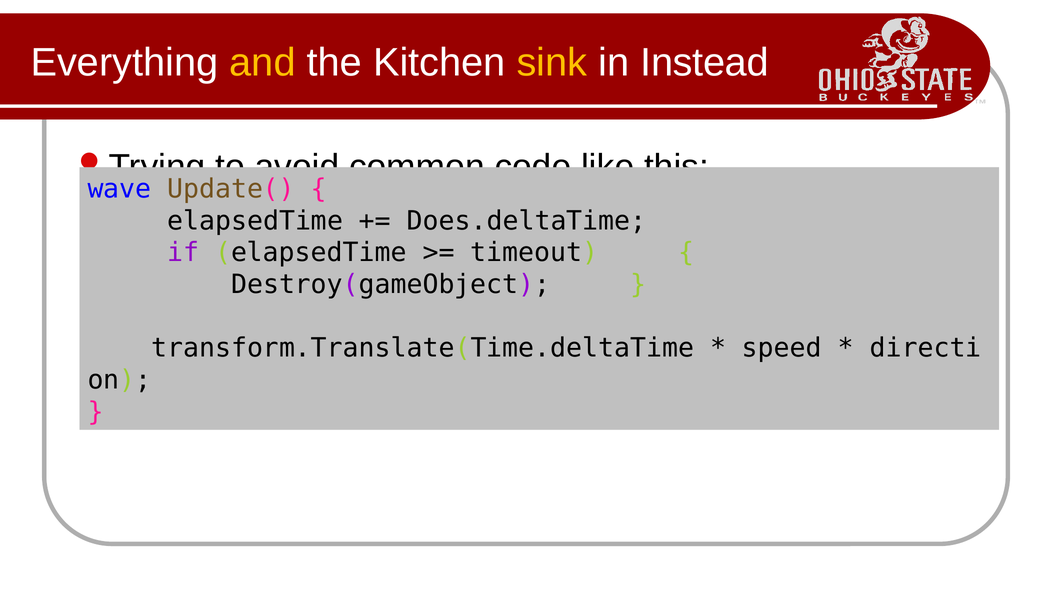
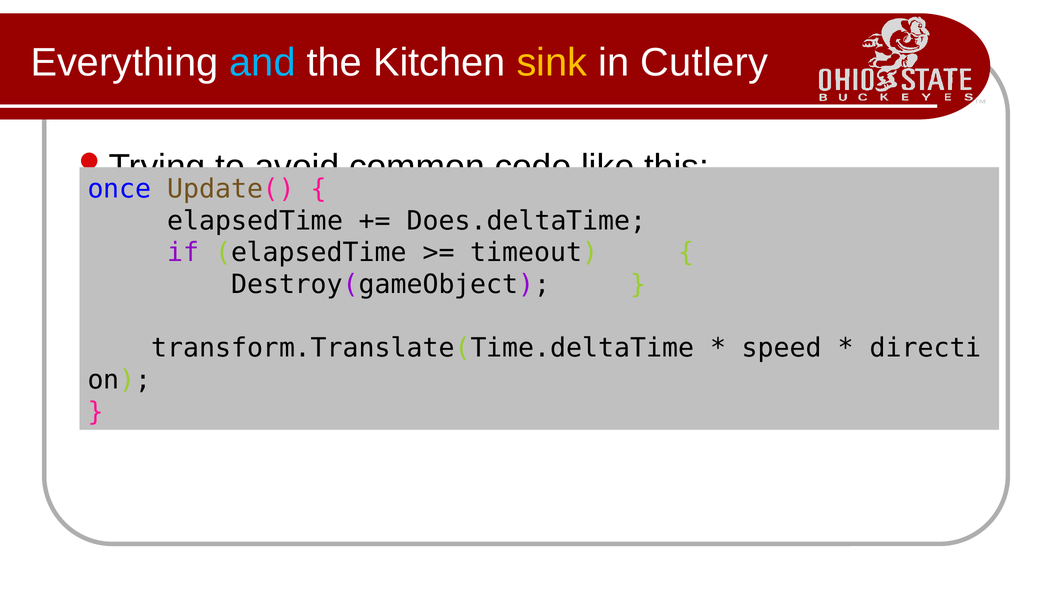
and colour: yellow -> light blue
Instead: Instead -> Cutlery
wave: wave -> once
